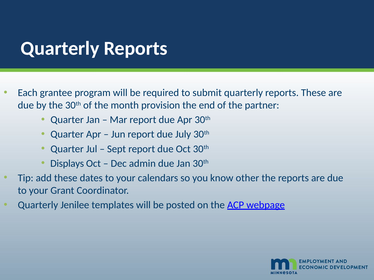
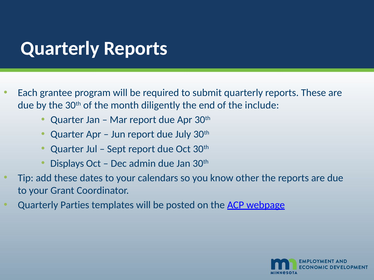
provision: provision -> diligently
partner: partner -> include
Jenilee: Jenilee -> Parties
